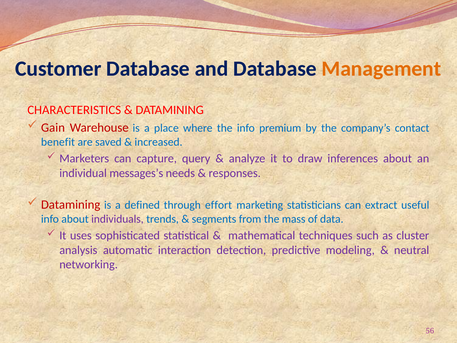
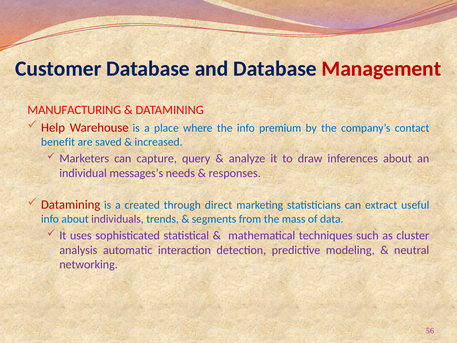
Management colour: orange -> red
CHARACTERISTICS: CHARACTERISTICS -> MANUFACTURING
Gain: Gain -> Help
defined: defined -> created
effort: effort -> direct
